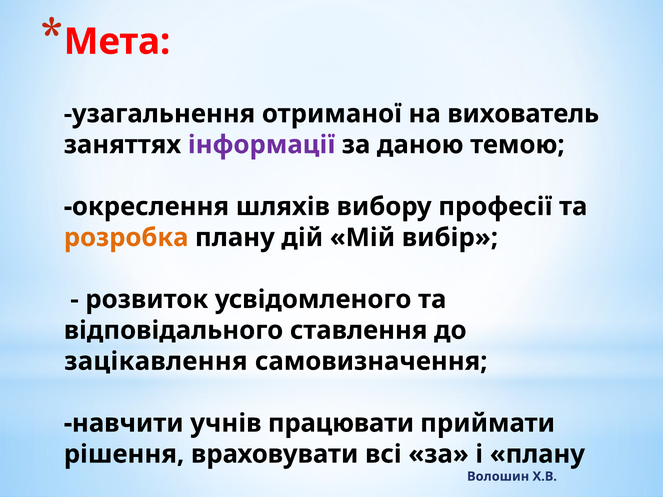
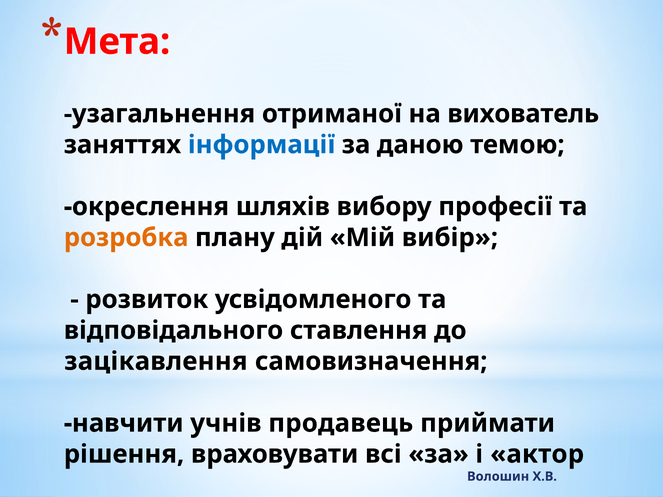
інформації colour: purple -> blue
працювати: працювати -> продавець
і плану: плану -> актор
